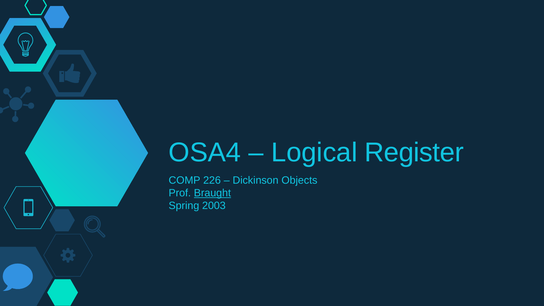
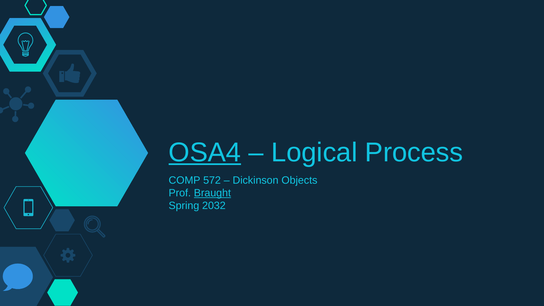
OSA4 underline: none -> present
Register: Register -> Process
226: 226 -> 572
2003: 2003 -> 2032
